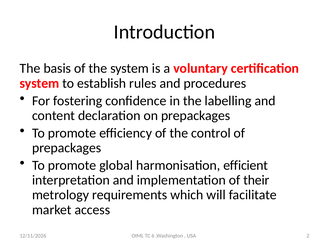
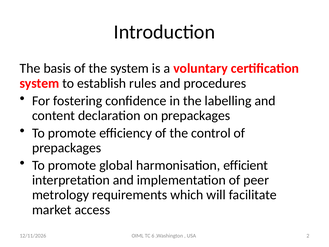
their: their -> peer
